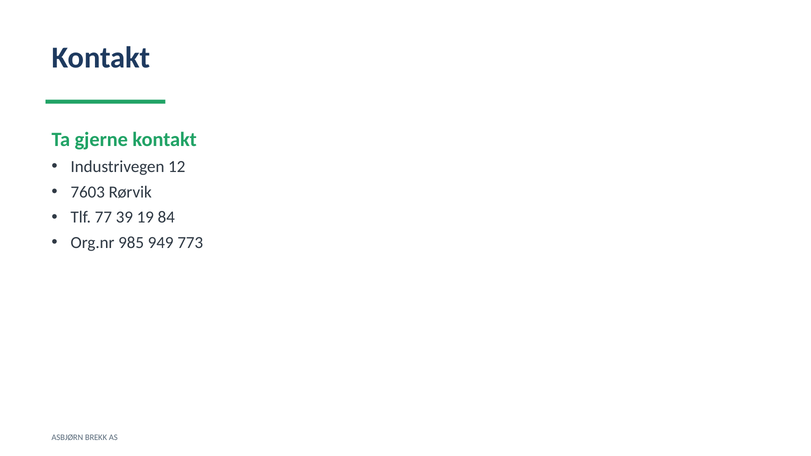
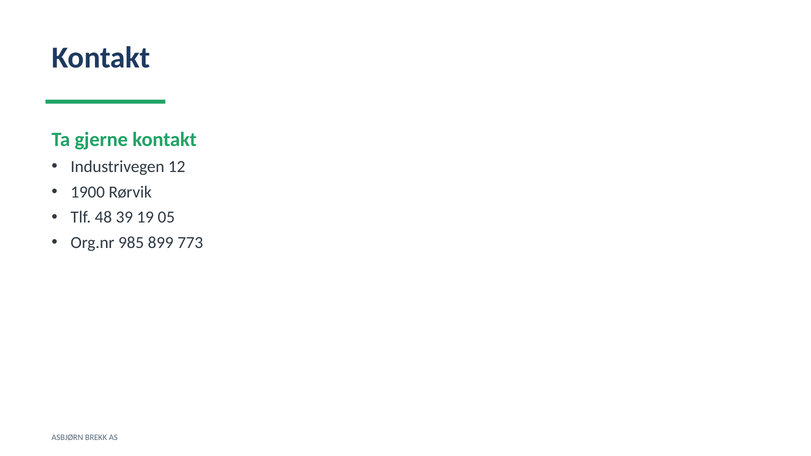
7603: 7603 -> 1900
77: 77 -> 48
84: 84 -> 05
949: 949 -> 899
